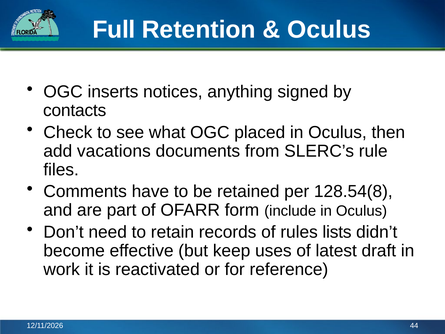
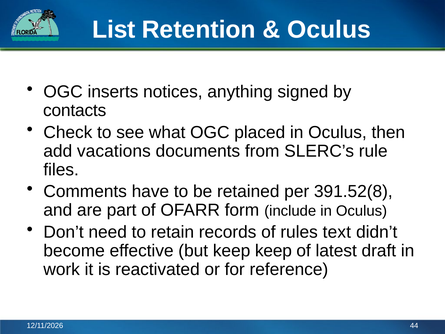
Full: Full -> List
128.54(8: 128.54(8 -> 391.52(8
lists: lists -> text
keep uses: uses -> keep
